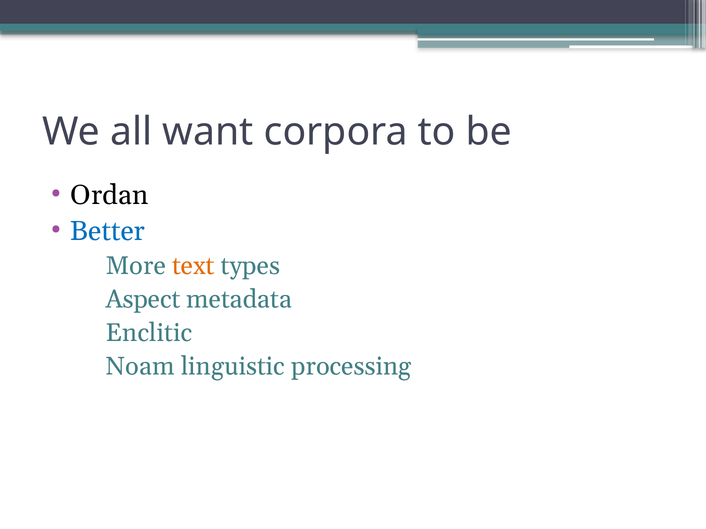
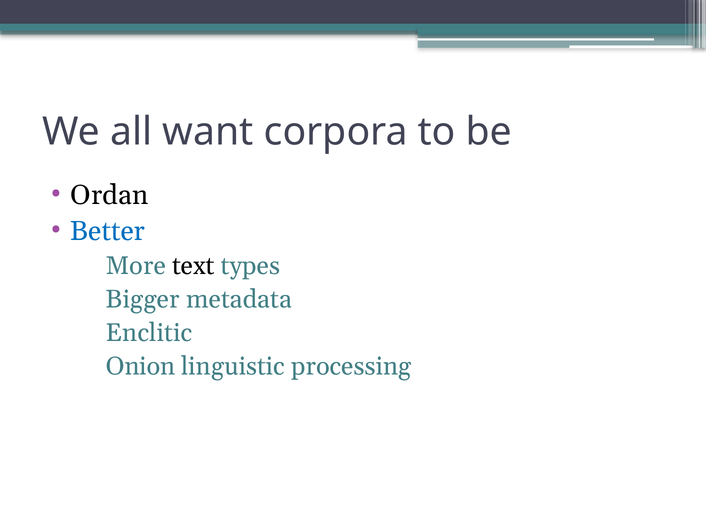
text colour: orange -> black
Aspect: Aspect -> Bigger
Noam: Noam -> Onion
